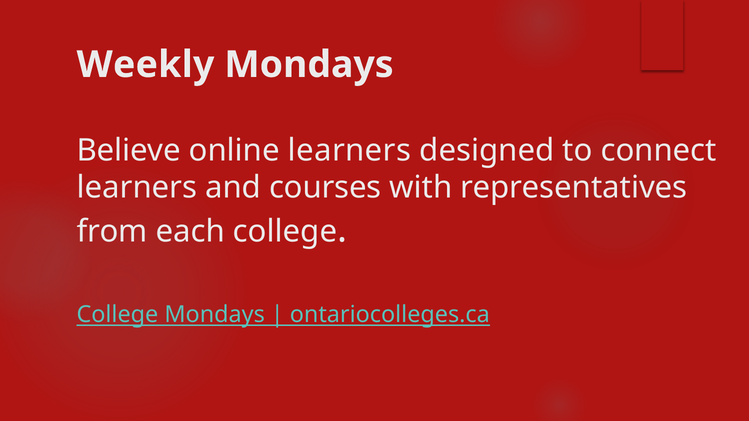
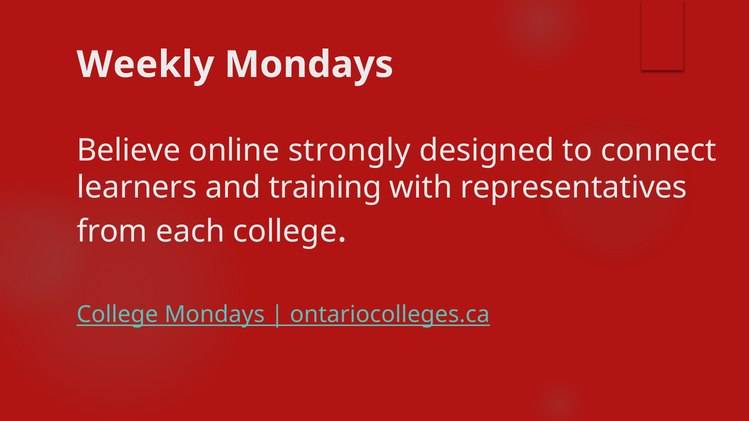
online learners: learners -> strongly
courses: courses -> training
